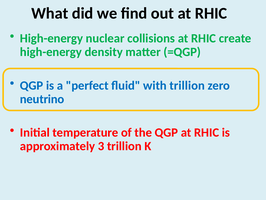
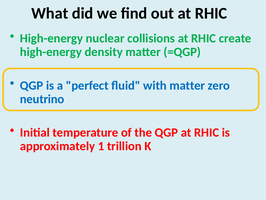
with trillion: trillion -> matter
3: 3 -> 1
